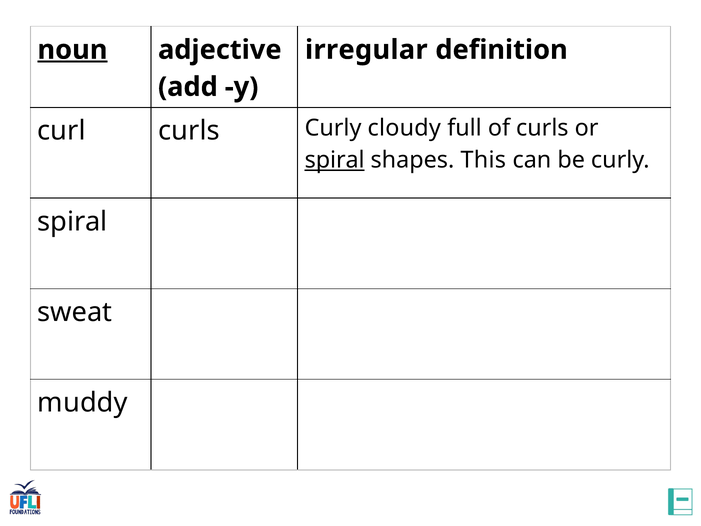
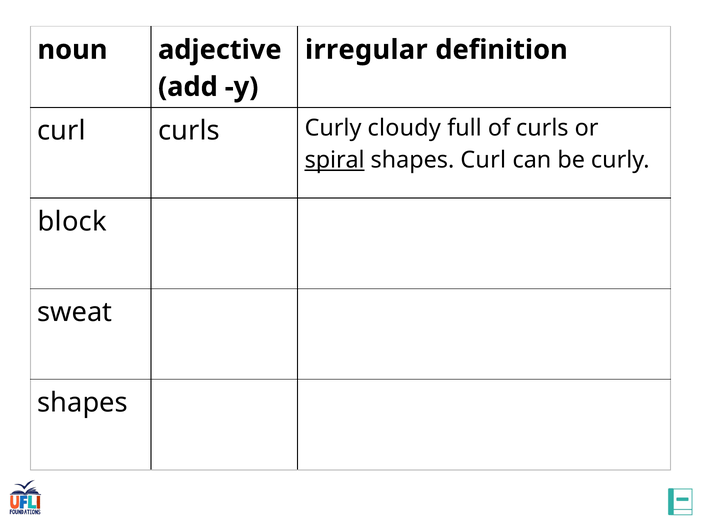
noun underline: present -> none
shapes This: This -> Curl
spiral at (72, 222): spiral -> block
muddy at (83, 403): muddy -> shapes
